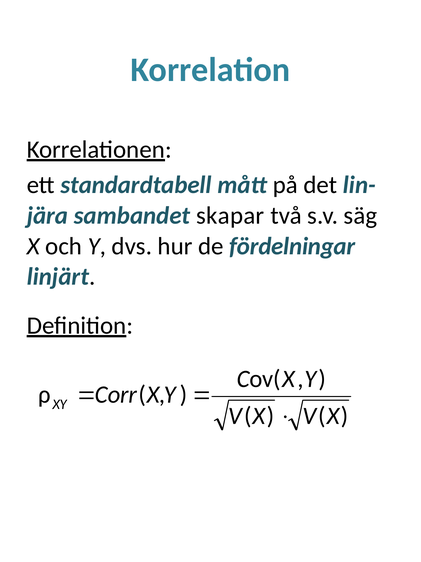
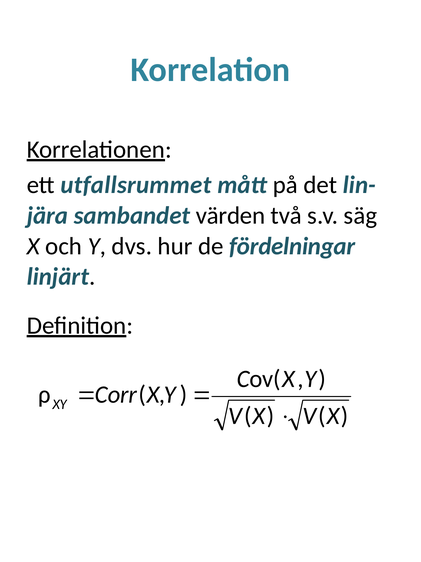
standardtabell: standardtabell -> utfallsrummet
skapar: skapar -> värden
